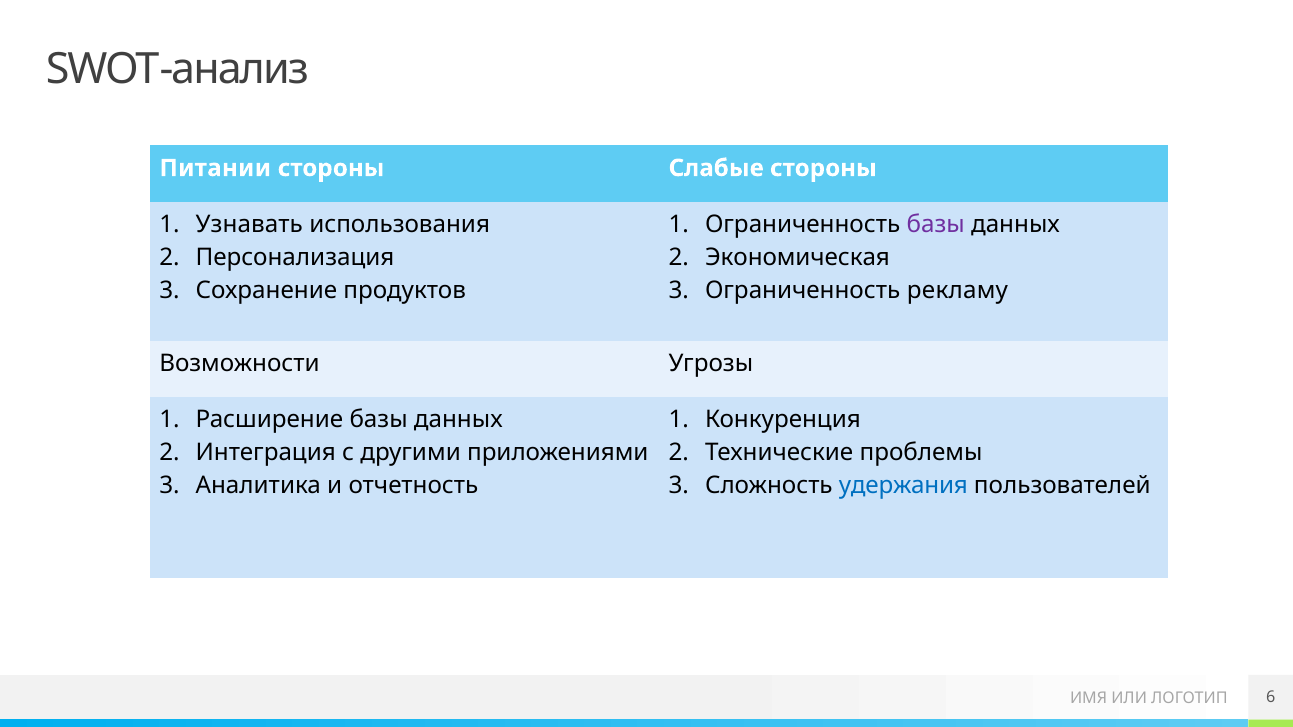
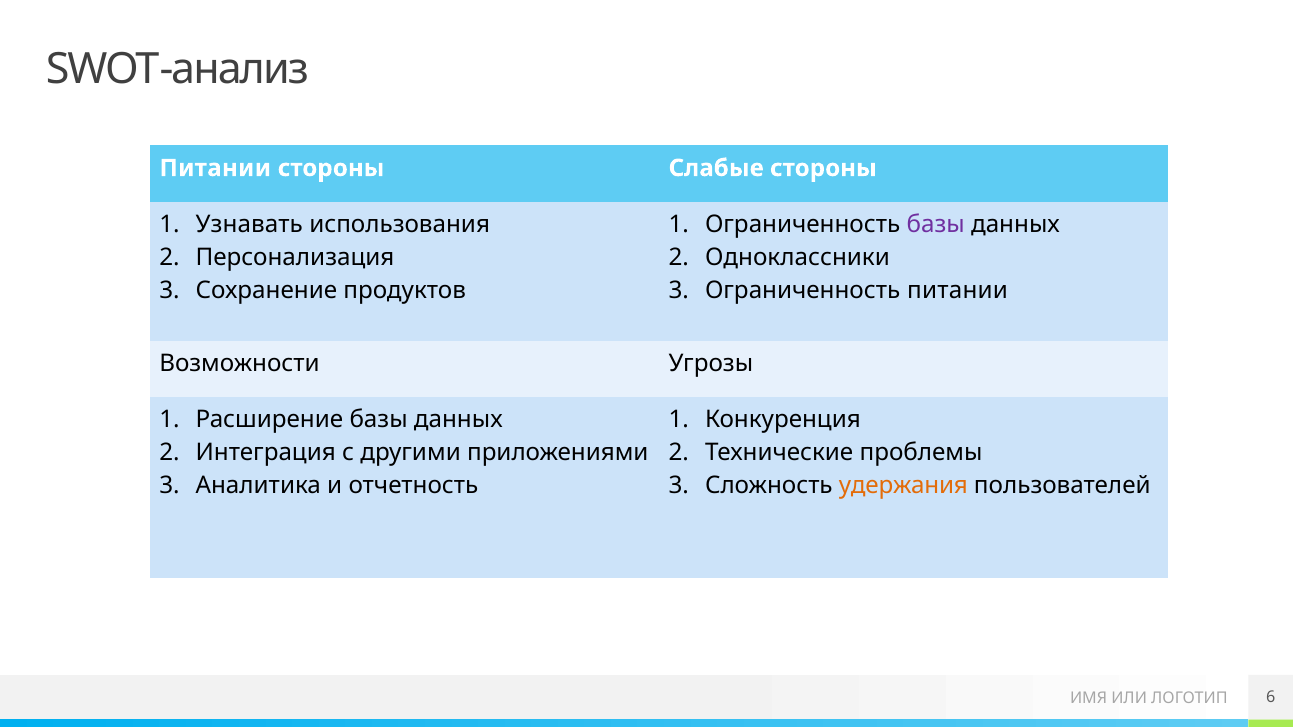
Экономическая: Экономическая -> Одноклассники
Ограниченность рекламу: рекламу -> питании
удержания colour: blue -> orange
